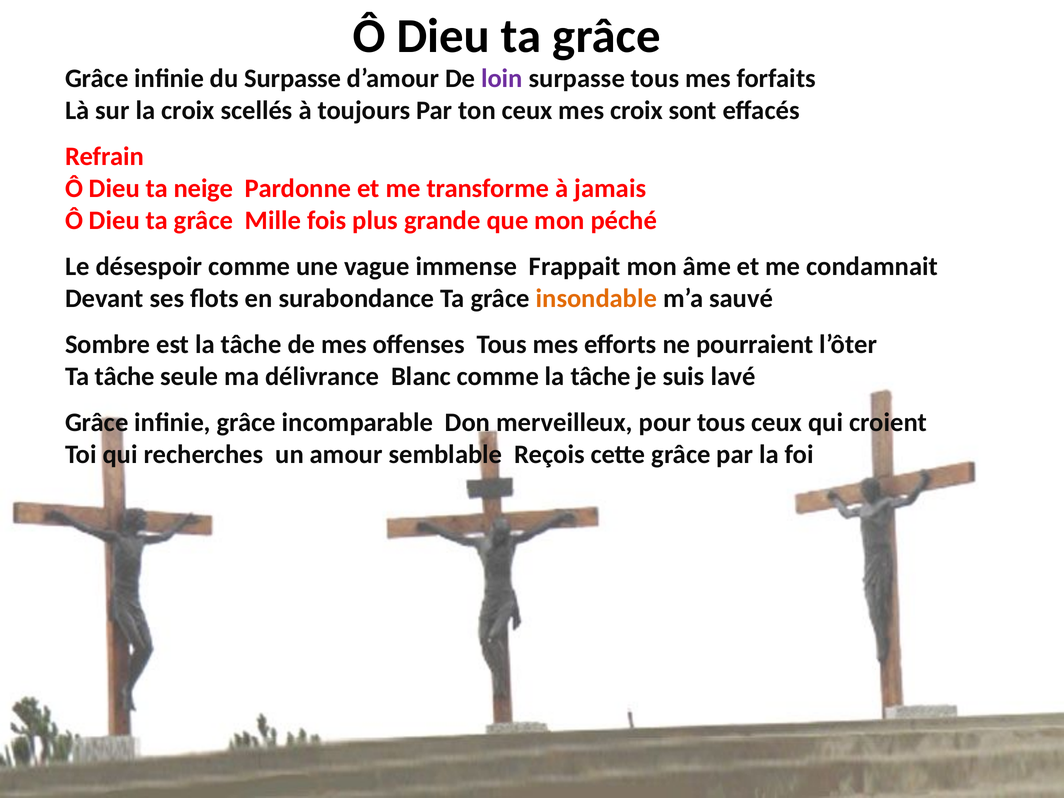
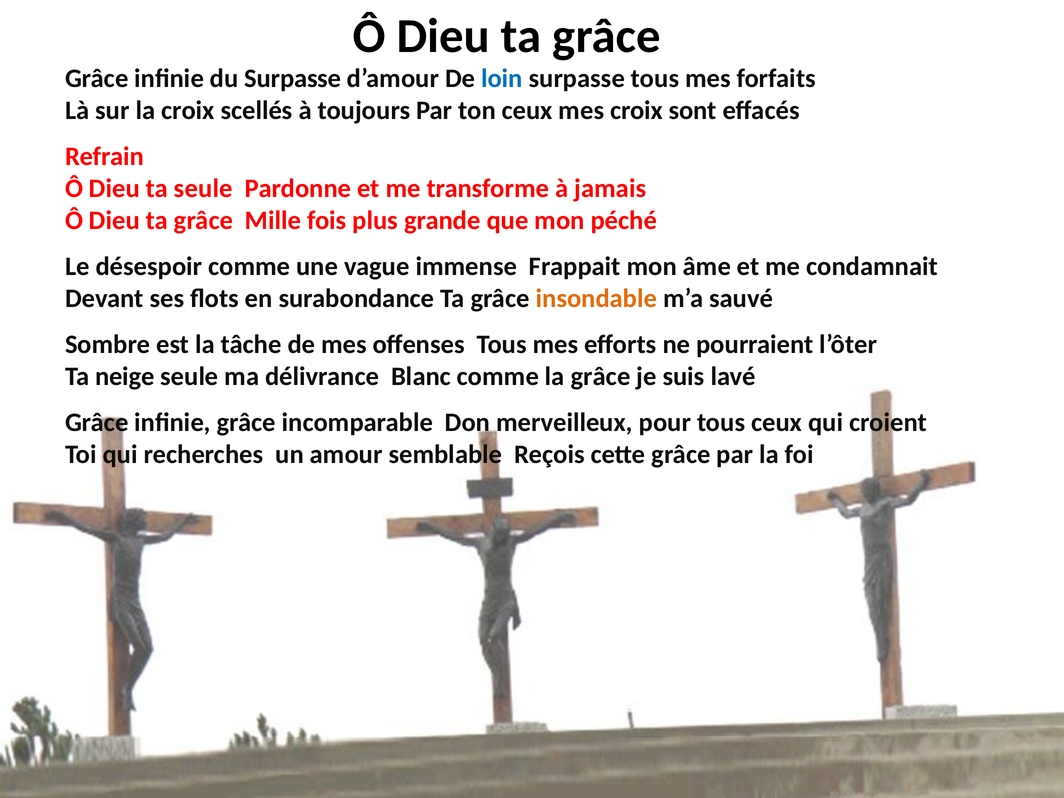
loin colour: purple -> blue
ta neige: neige -> seule
Ta tâche: tâche -> neige
comme la tâche: tâche -> grâce
